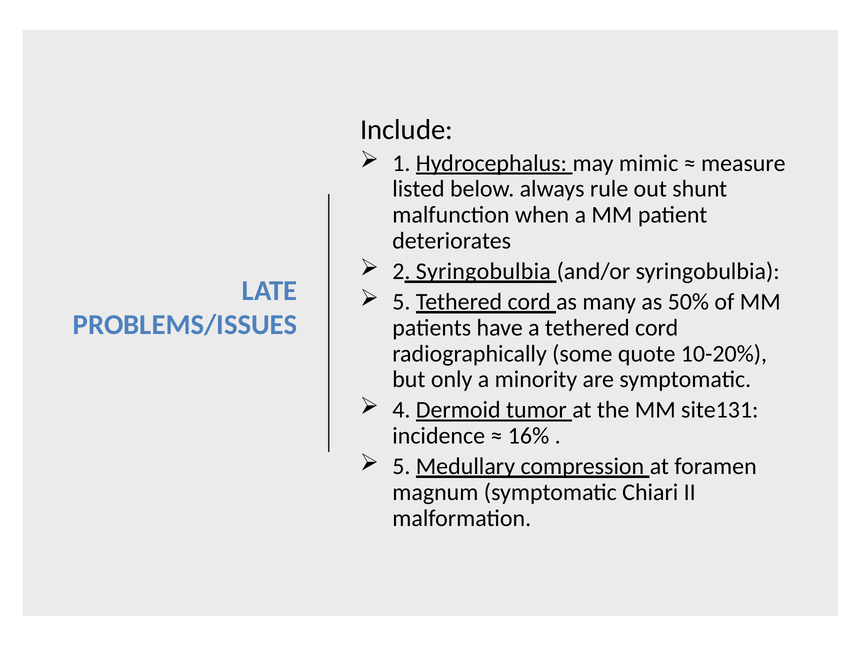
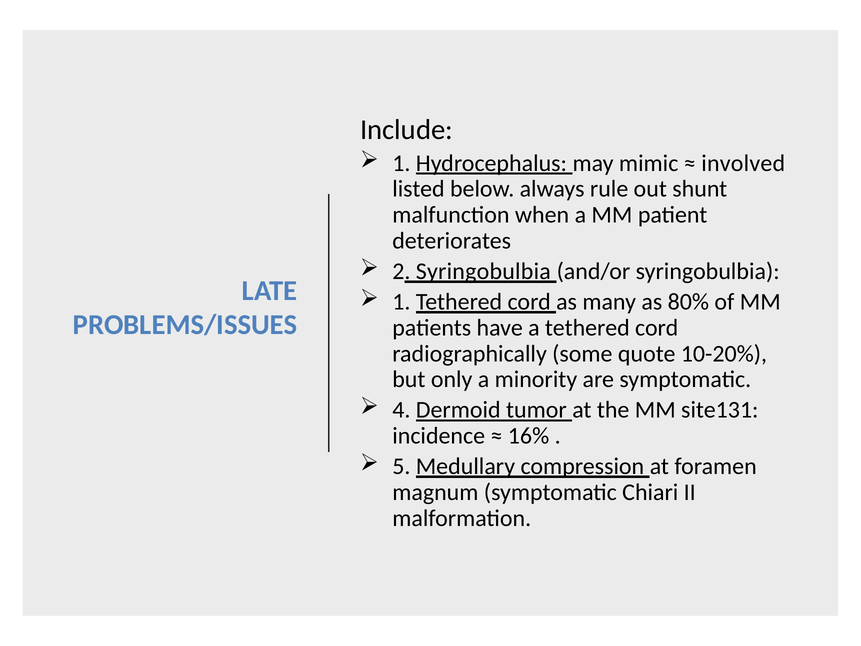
measure: measure -> involved
5 at (401, 302): 5 -> 1
50%: 50% -> 80%
